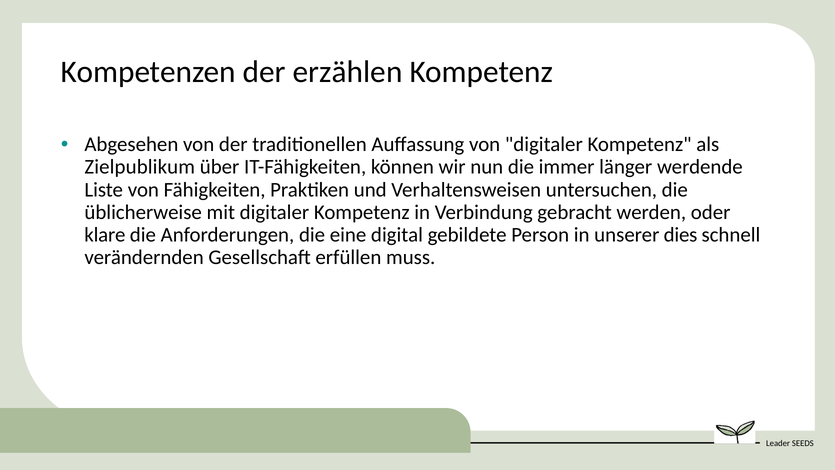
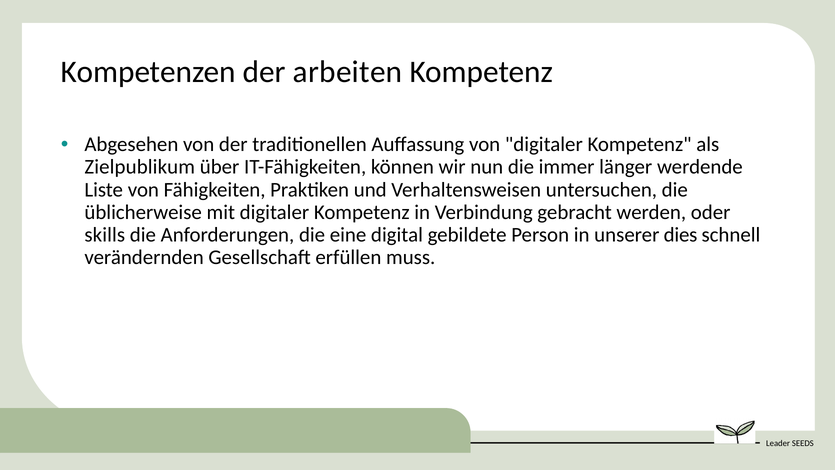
erzählen: erzählen -> arbeiten
klare: klare -> skills
